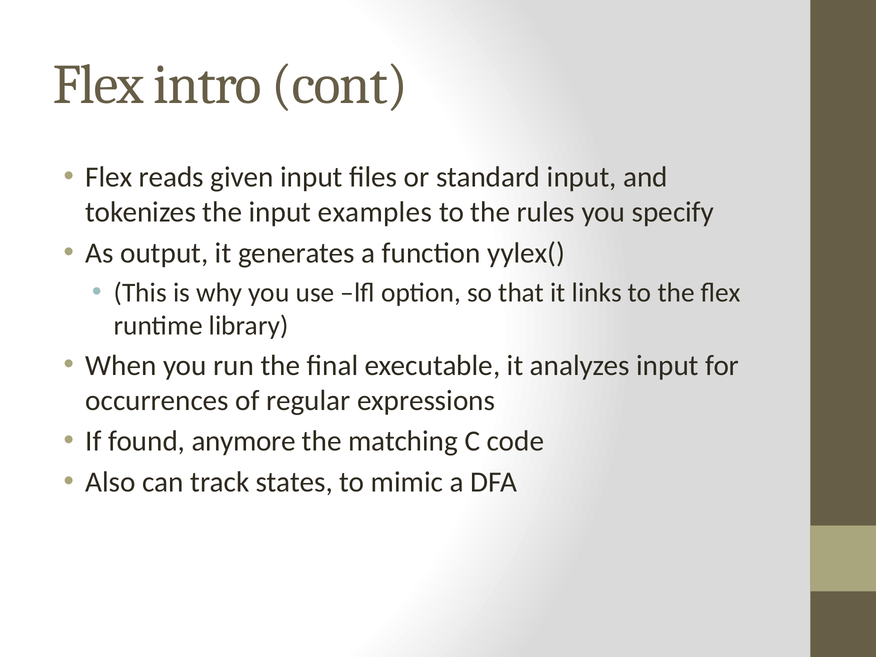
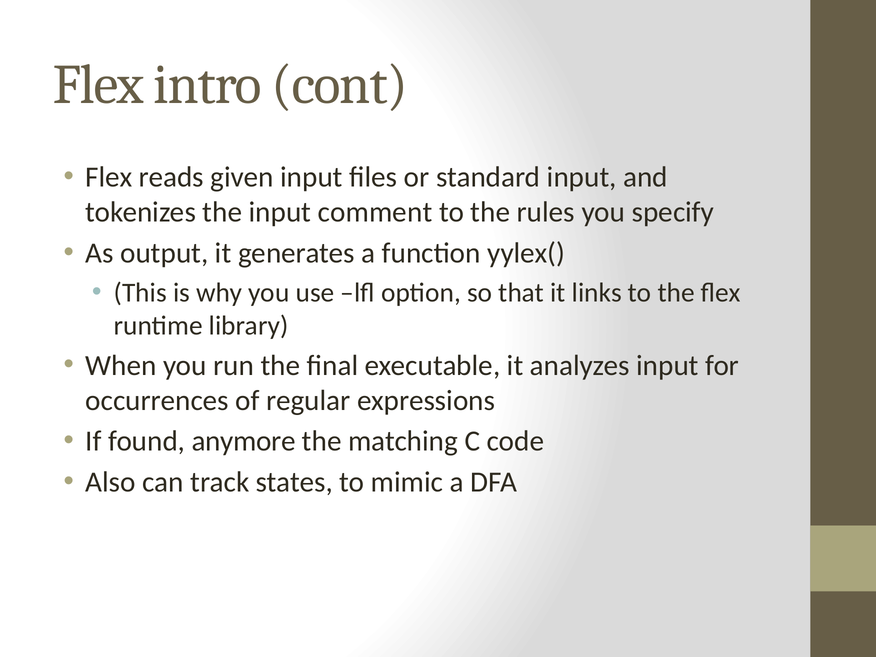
examples: examples -> comment
